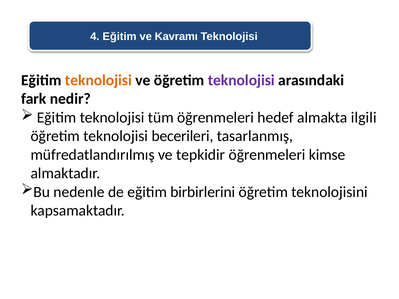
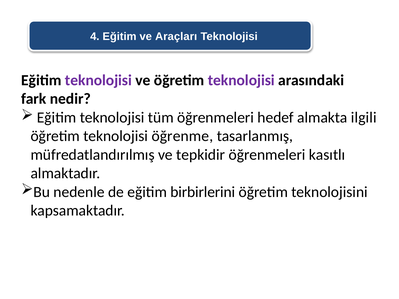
Kavramı: Kavramı -> Araçları
teknolojisi at (98, 80) colour: orange -> purple
becerileri: becerileri -> öğrenme
kimse: kimse -> kasıtlı
